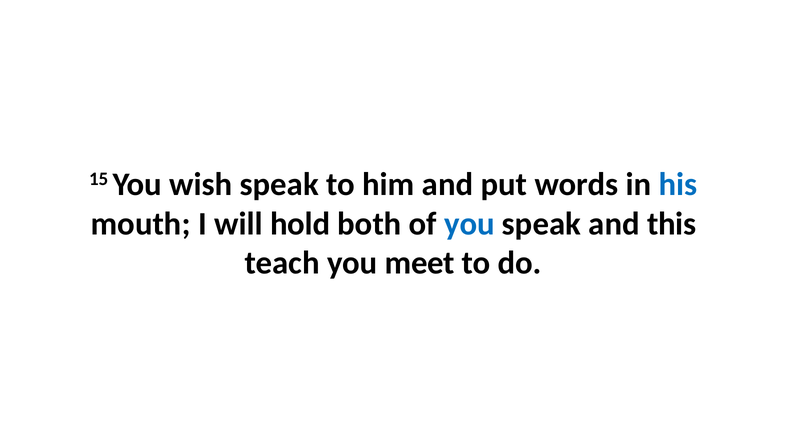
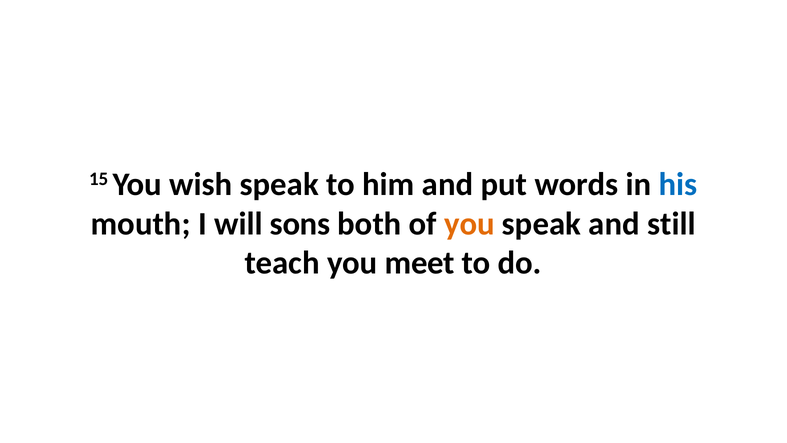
hold: hold -> sons
you at (469, 224) colour: blue -> orange
this: this -> still
